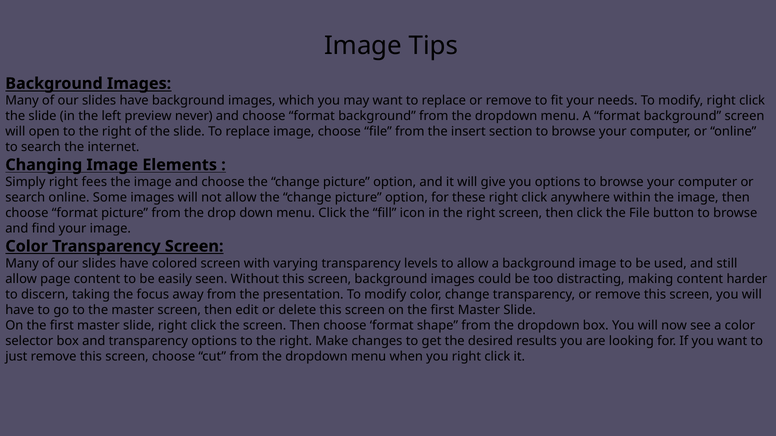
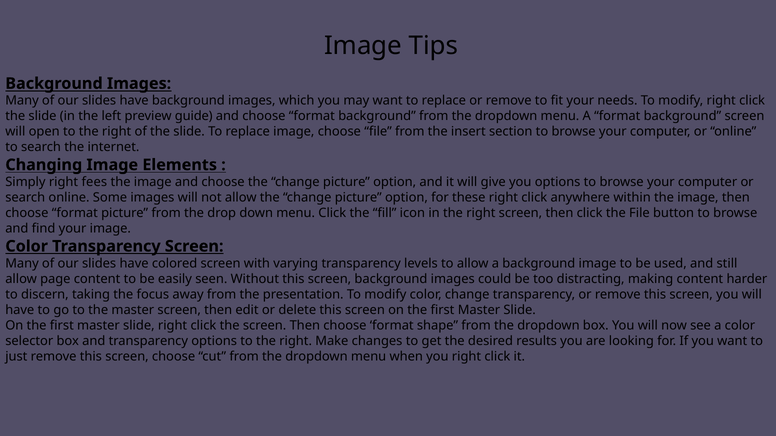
never: never -> guide
